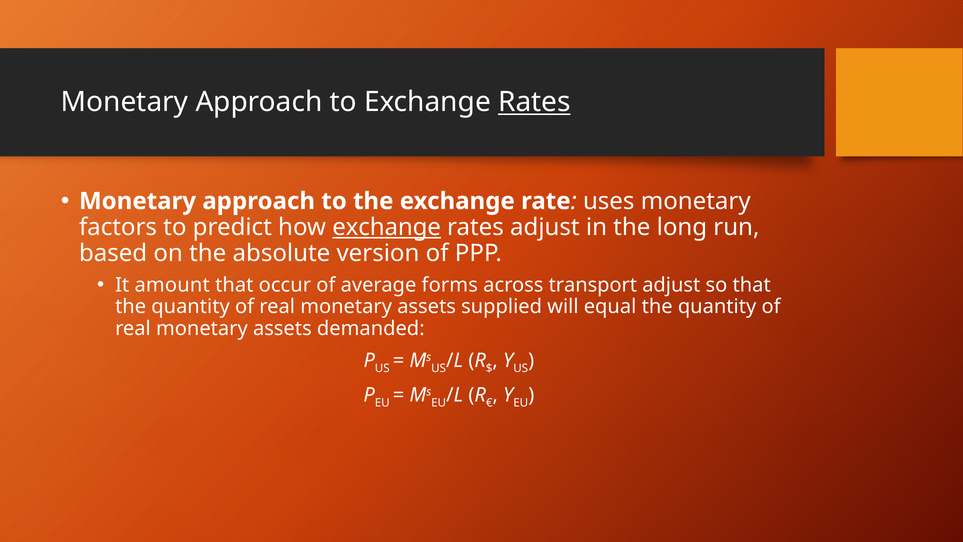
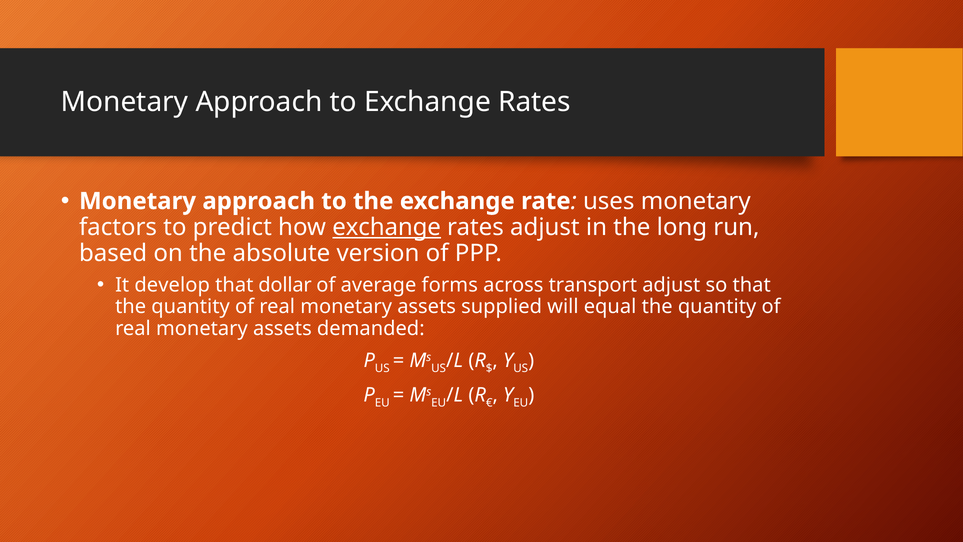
Rates at (534, 102) underline: present -> none
amount: amount -> develop
occur: occur -> dollar
